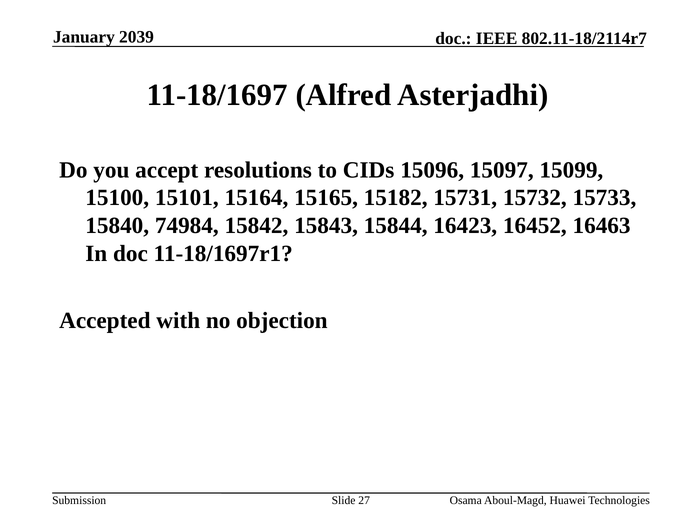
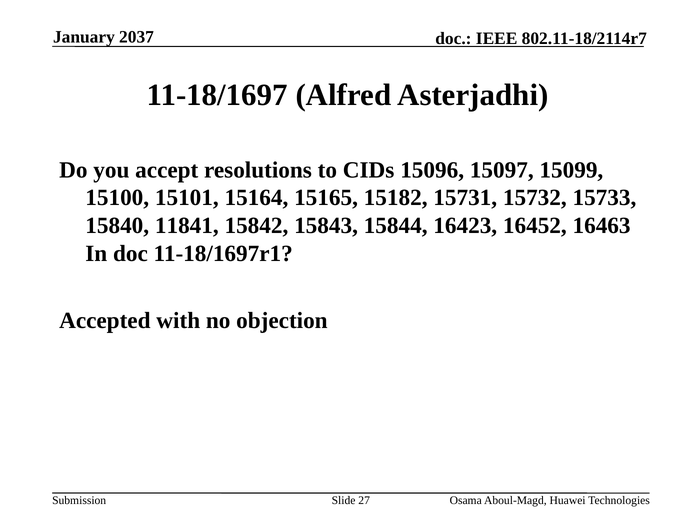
2039: 2039 -> 2037
74984: 74984 -> 11841
